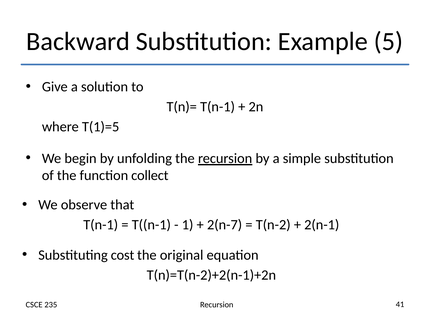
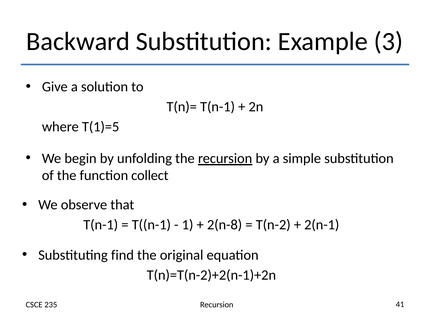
5: 5 -> 3
2(n-7: 2(n-7 -> 2(n-8
cost: cost -> find
